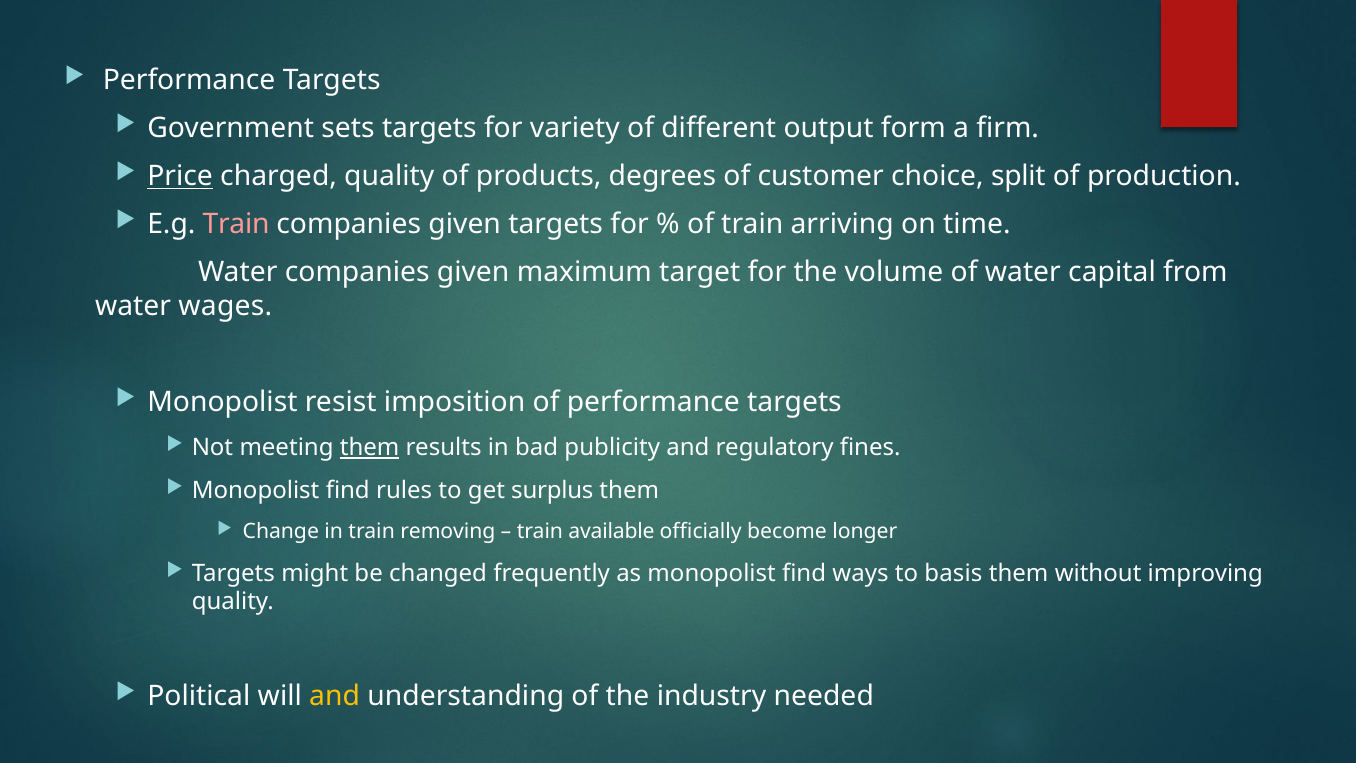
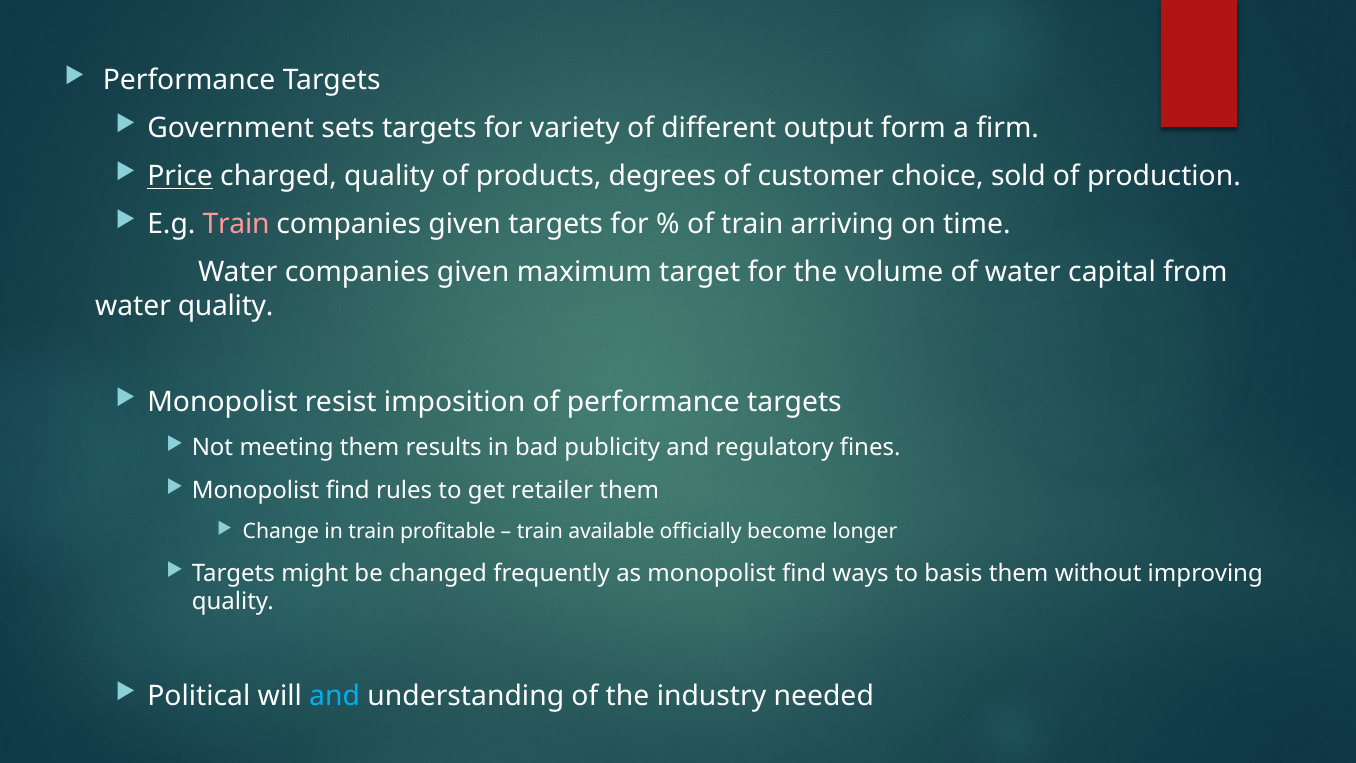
split: split -> sold
water wages: wages -> quality
them at (370, 448) underline: present -> none
surplus: surplus -> retailer
removing: removing -> profitable
and at (335, 696) colour: yellow -> light blue
